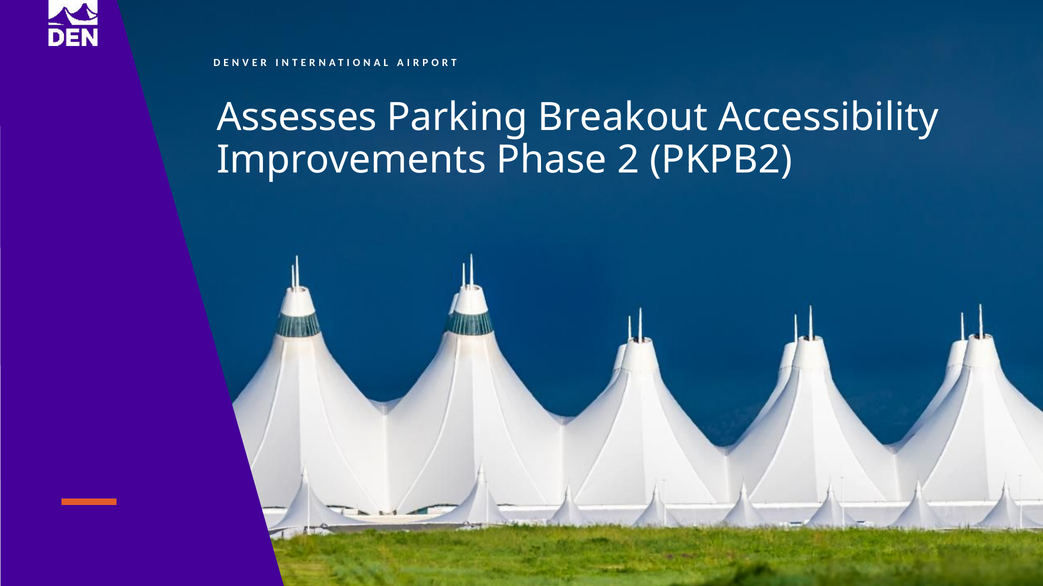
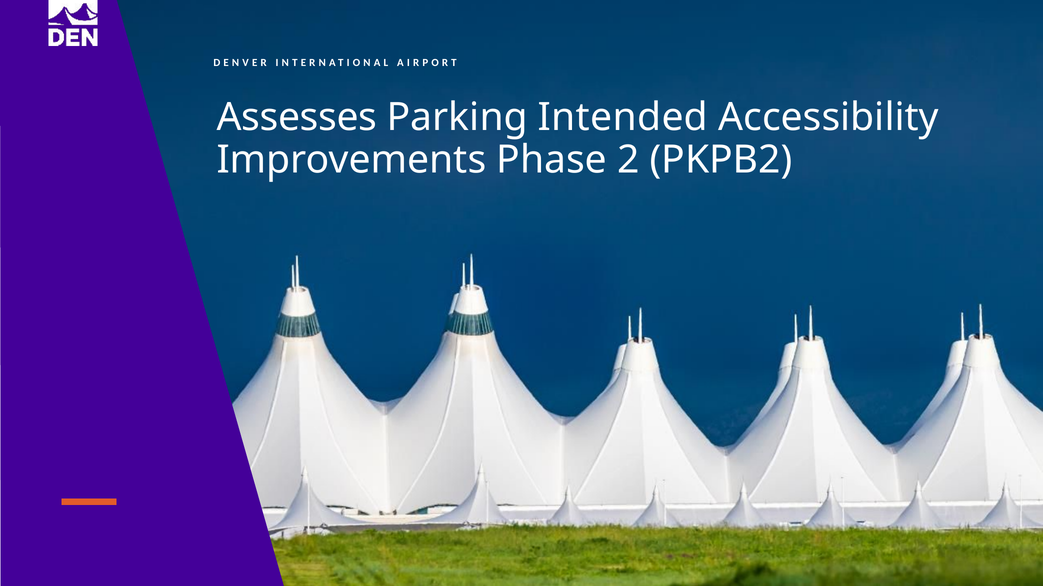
Breakout: Breakout -> Intended
